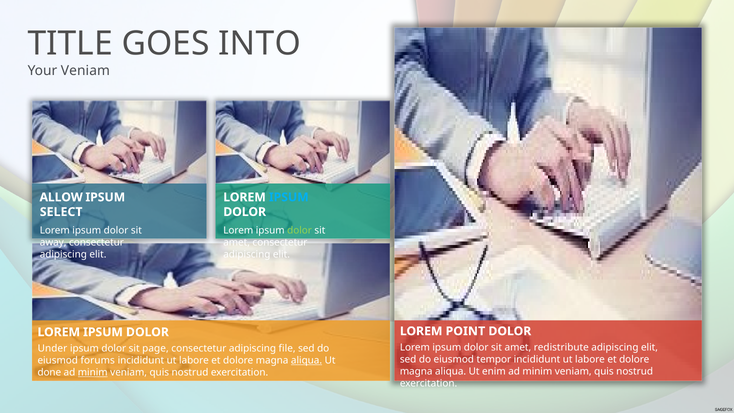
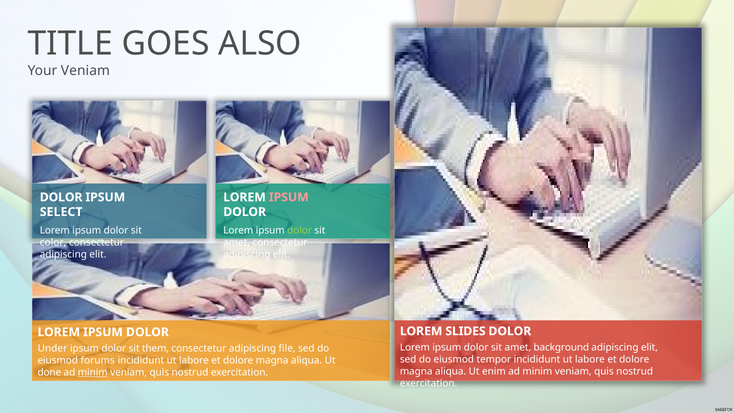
INTO: INTO -> ALSO
ALLOW at (61, 197): ALLOW -> DOLOR
IPSUM at (289, 197) colour: light blue -> pink
away: away -> color
POINT: POINT -> SLIDES
redistribute: redistribute -> background
page: page -> them
aliqua at (307, 360) underline: present -> none
